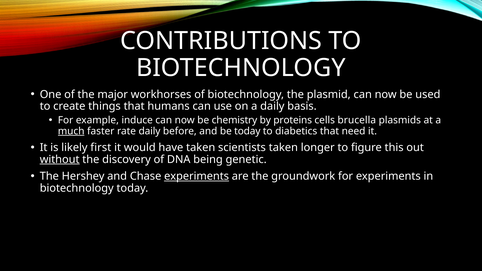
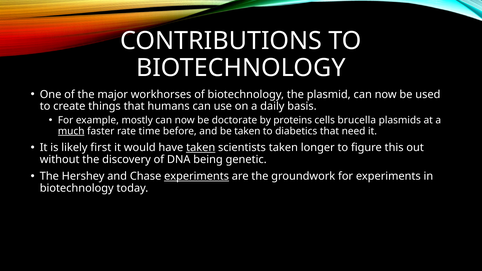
induce: induce -> mostly
chemistry: chemistry -> doctorate
rate daily: daily -> time
be today: today -> taken
taken at (201, 148) underline: none -> present
without underline: present -> none
